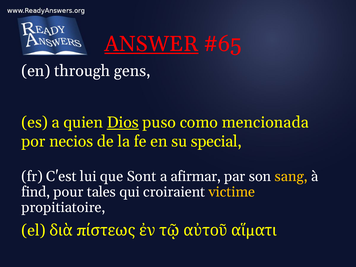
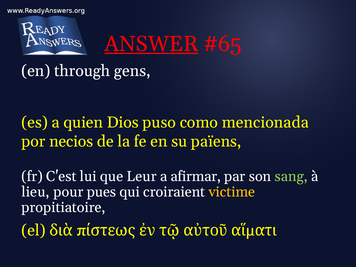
Dios underline: present -> none
special: special -> païens
Sont: Sont -> Leur
sang colour: yellow -> light green
find: find -> lieu
tales: tales -> pues
